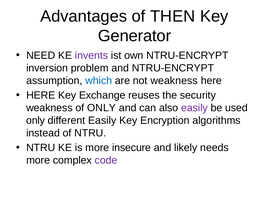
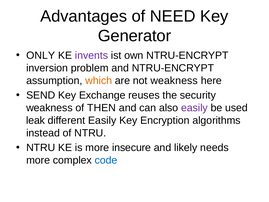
THEN: THEN -> NEED
NEED: NEED -> ONLY
which colour: blue -> orange
HERE at (41, 95): HERE -> SEND
of ONLY: ONLY -> THEN
only at (36, 120): only -> leak
code colour: purple -> blue
